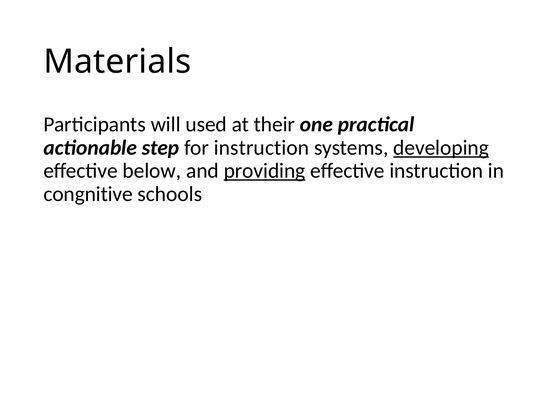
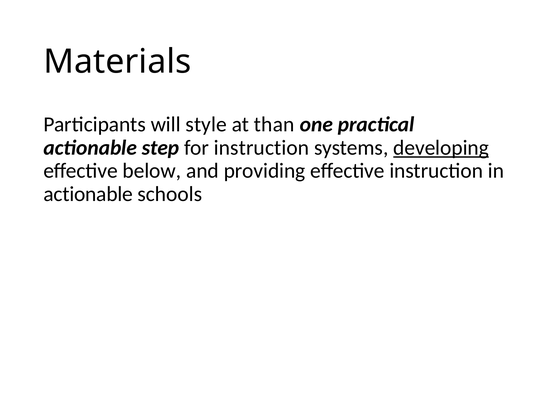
used: used -> style
their: their -> than
providing underline: present -> none
congnitive at (88, 194): congnitive -> actionable
